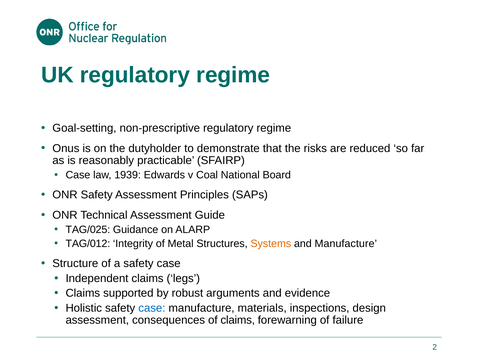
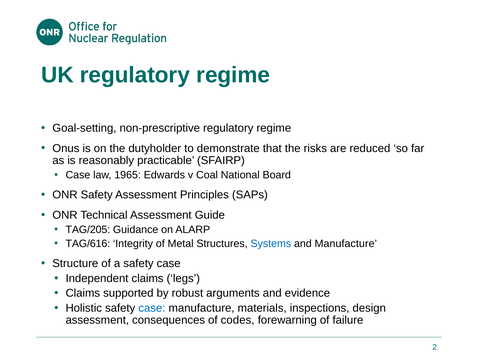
1939: 1939 -> 1965
TAG/025: TAG/025 -> TAG/205
TAG/012: TAG/012 -> TAG/616
Systems colour: orange -> blue
of claims: claims -> codes
